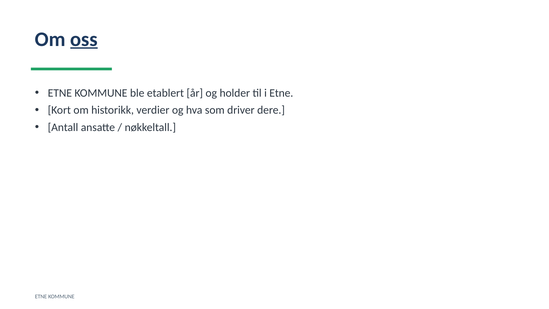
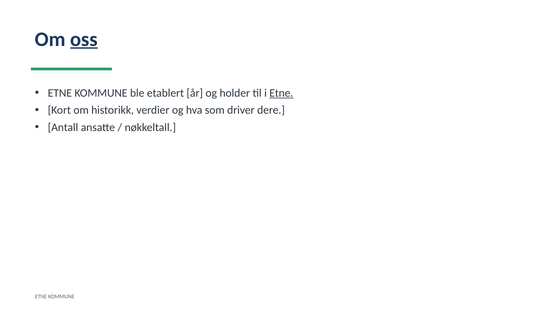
Etne at (281, 93) underline: none -> present
